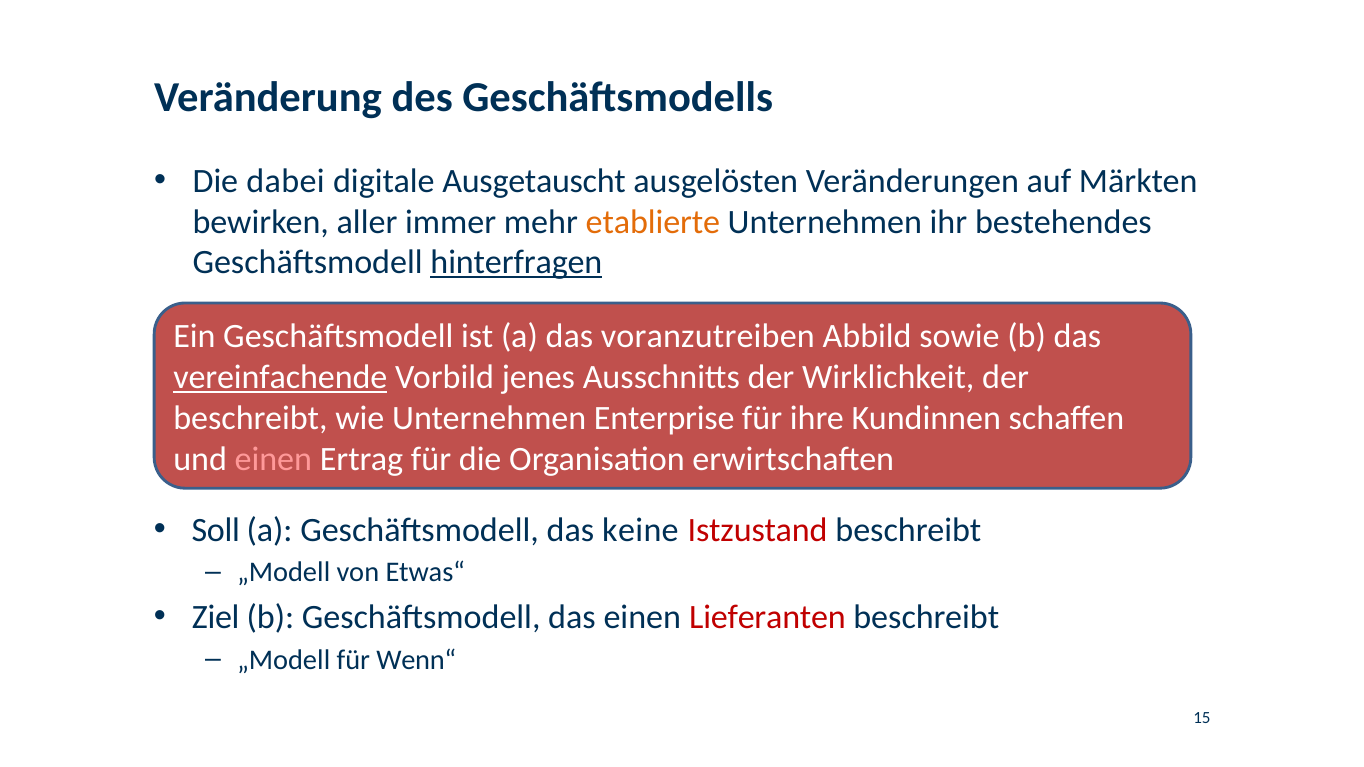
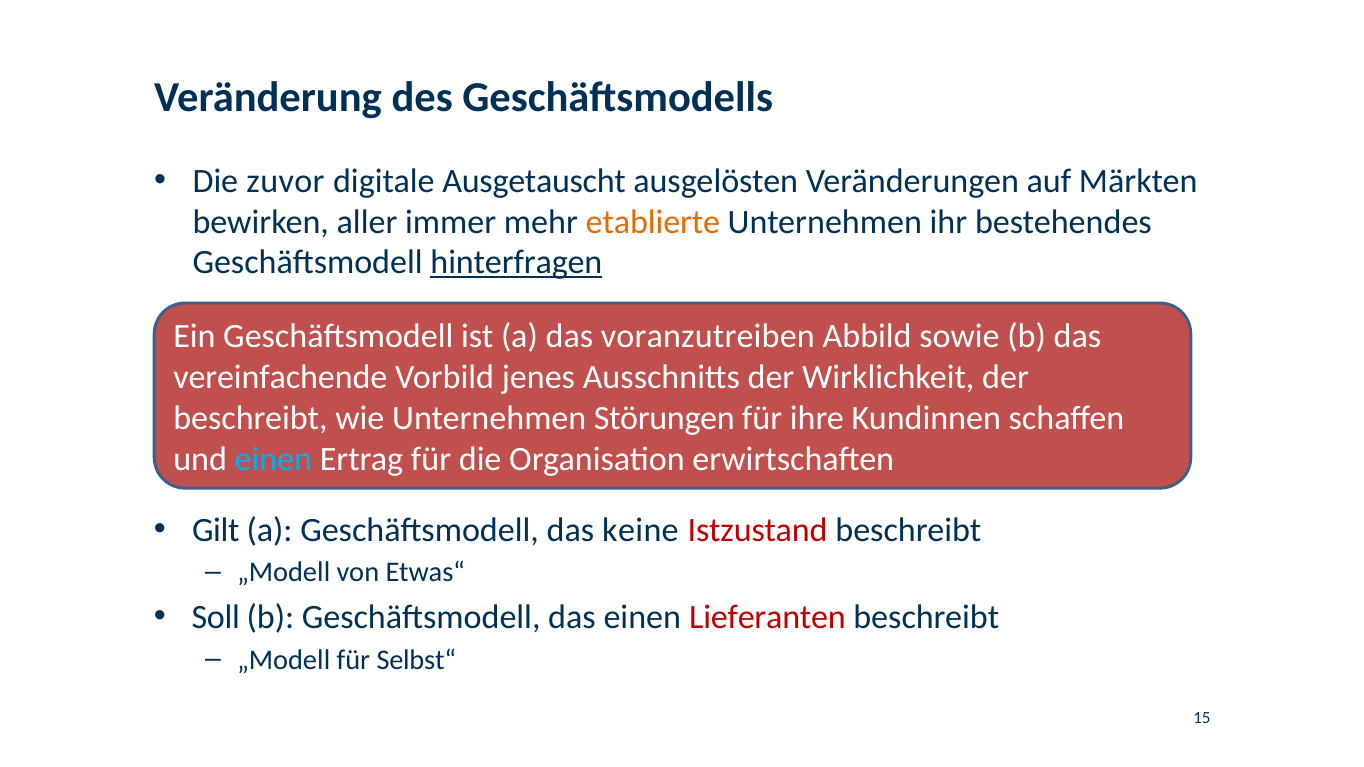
dabei: dabei -> zuvor
vereinfachende underline: present -> none
Enterprise: Enterprise -> Störungen
einen at (273, 459) colour: pink -> light blue
Soll: Soll -> Gilt
Ziel: Ziel -> Soll
Wenn“: Wenn“ -> Selbst“
